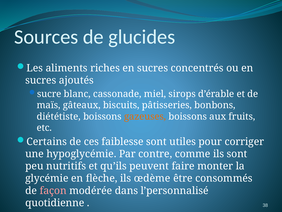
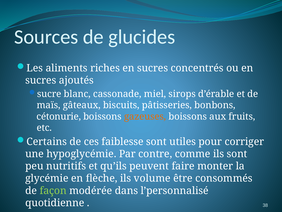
diététiste: diététiste -> cétonurie
œdème: œdème -> volume
façon colour: pink -> light green
